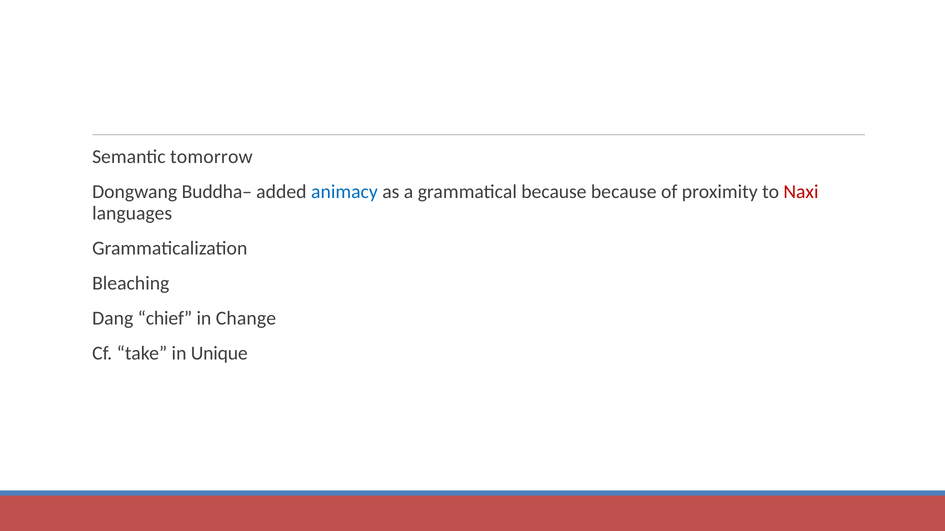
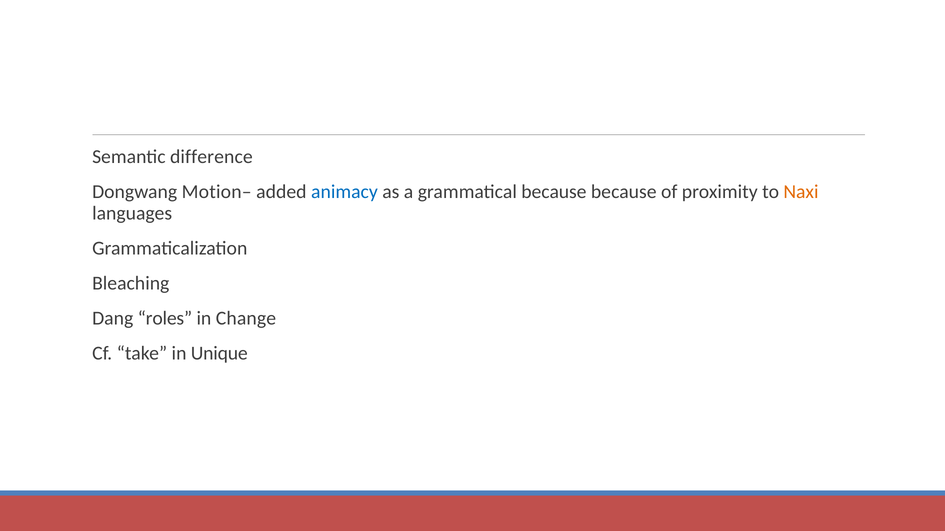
tomorrow: tomorrow -> difference
Buddha–: Buddha– -> Motion–
Naxi colour: red -> orange
chief: chief -> roles
